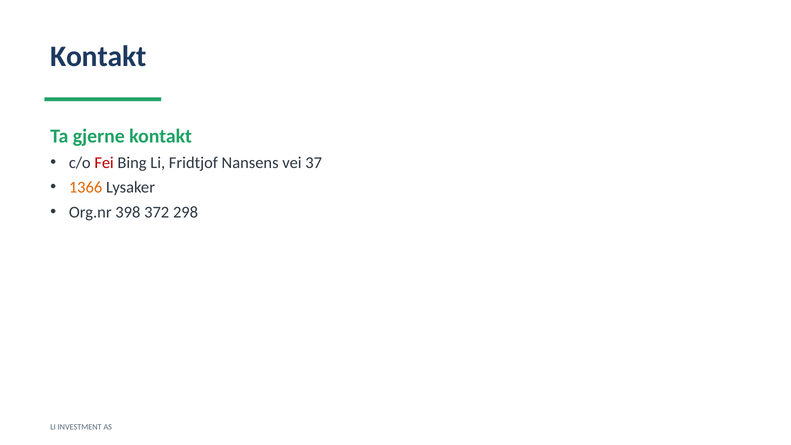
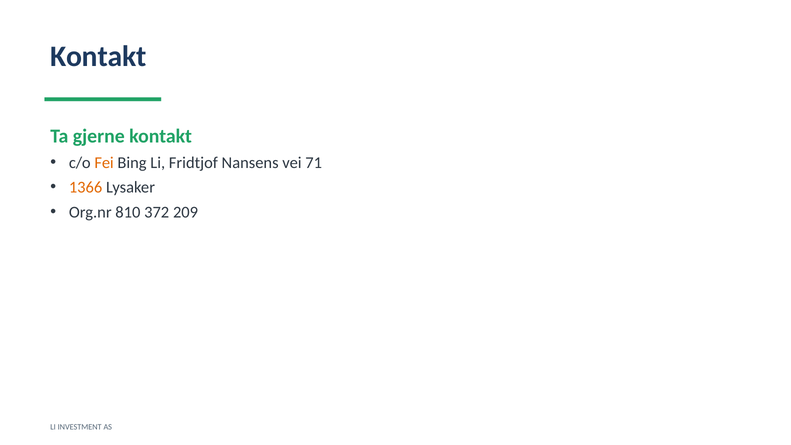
Fei colour: red -> orange
37: 37 -> 71
398: 398 -> 810
298: 298 -> 209
